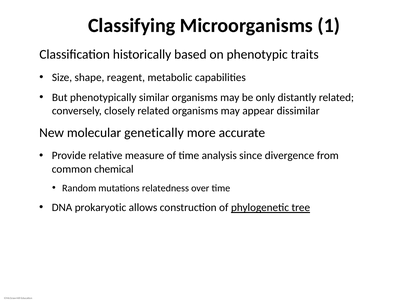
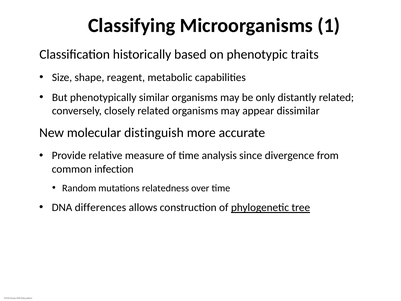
genetically: genetically -> distinguish
chemical: chemical -> infection
prokaryotic: prokaryotic -> differences
